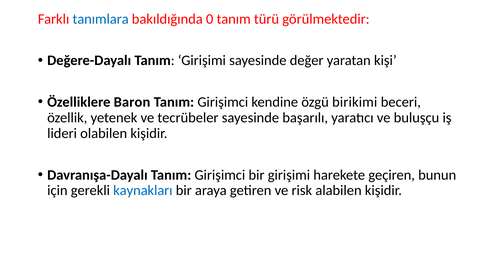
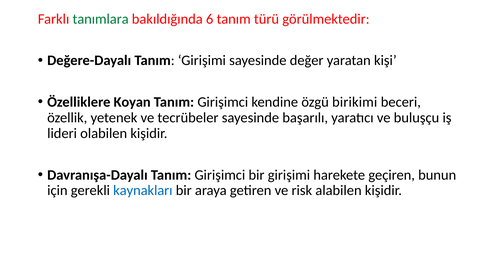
tanımlara colour: blue -> green
0: 0 -> 6
Baron: Baron -> Koyan
